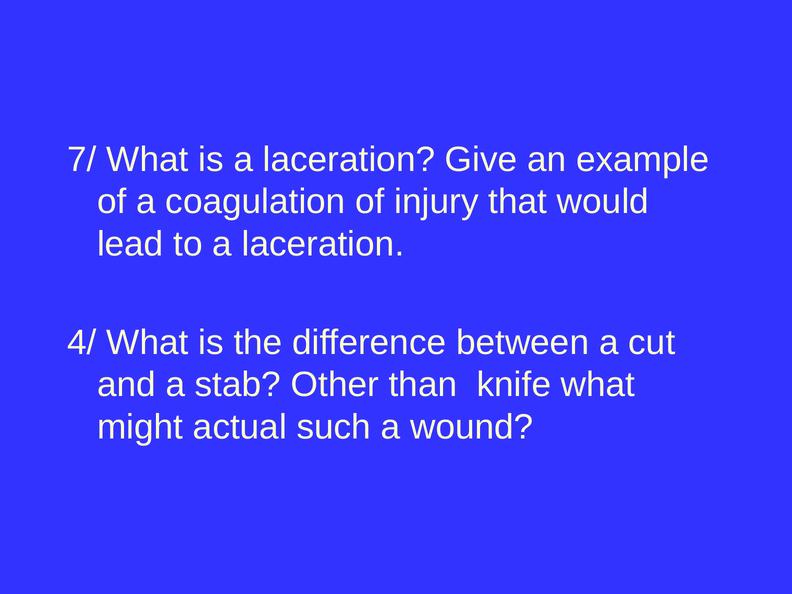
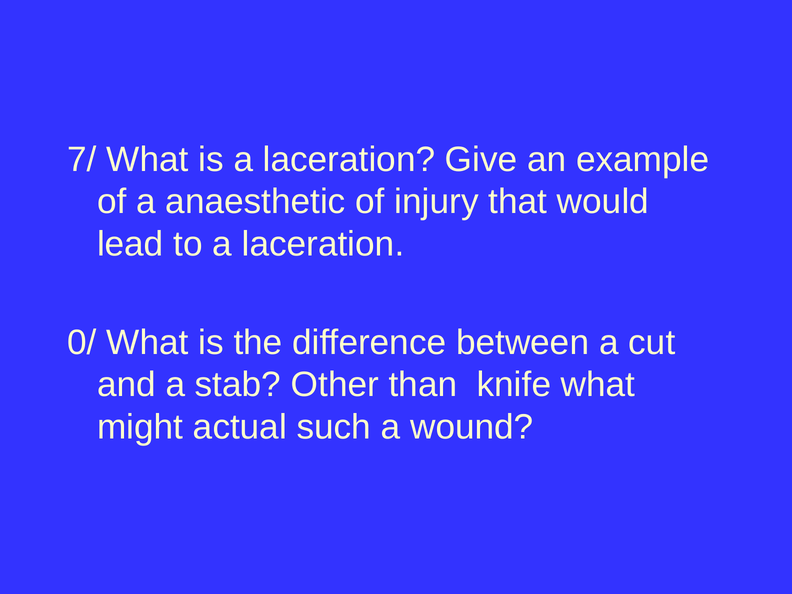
coagulation: coagulation -> anaesthetic
4/: 4/ -> 0/
